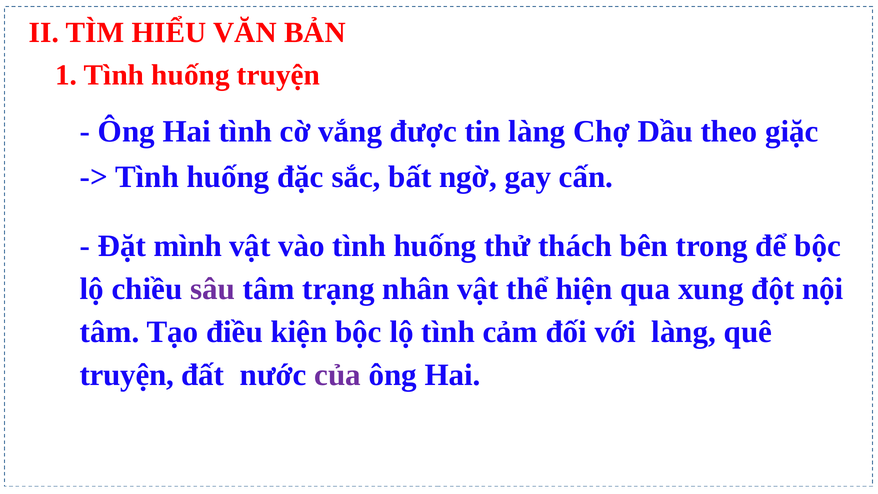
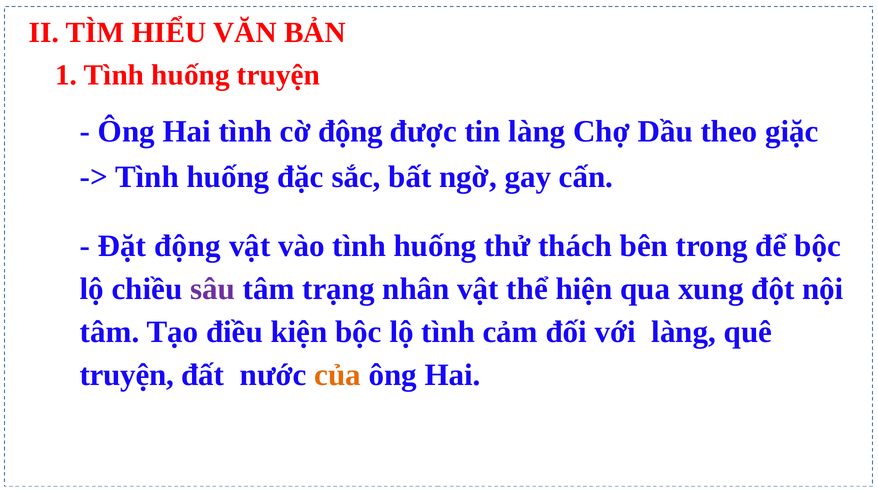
cờ vắng: vắng -> động
Đặt mình: mình -> động
của colour: purple -> orange
